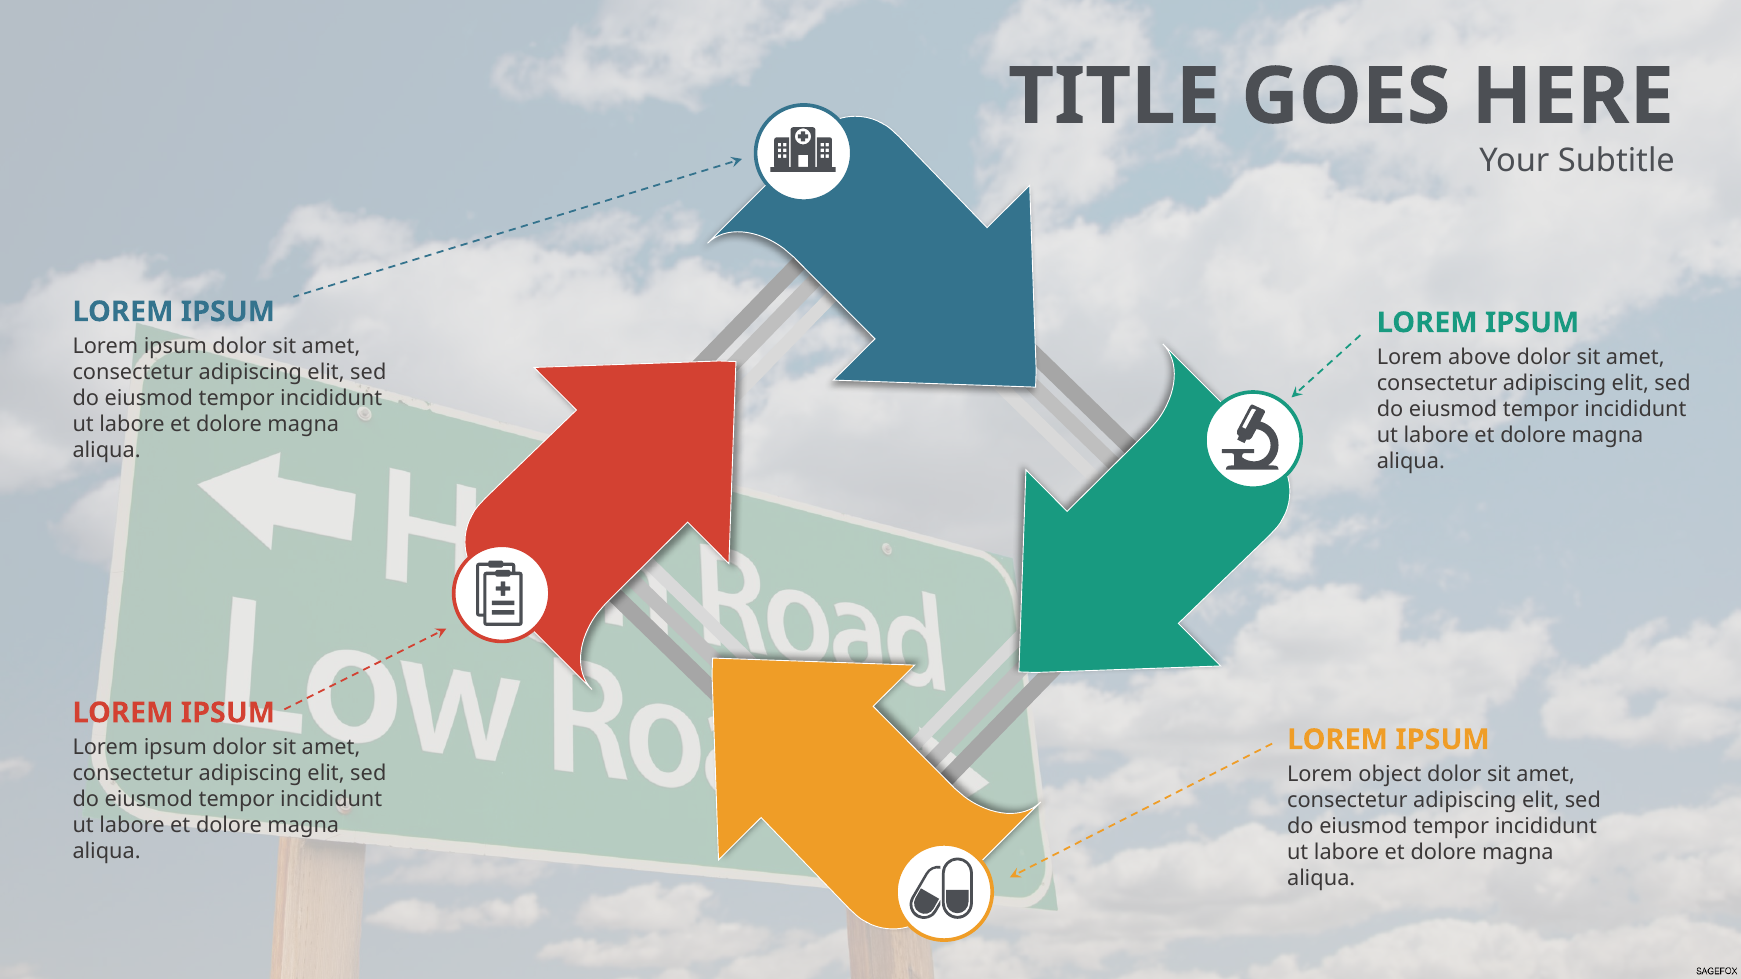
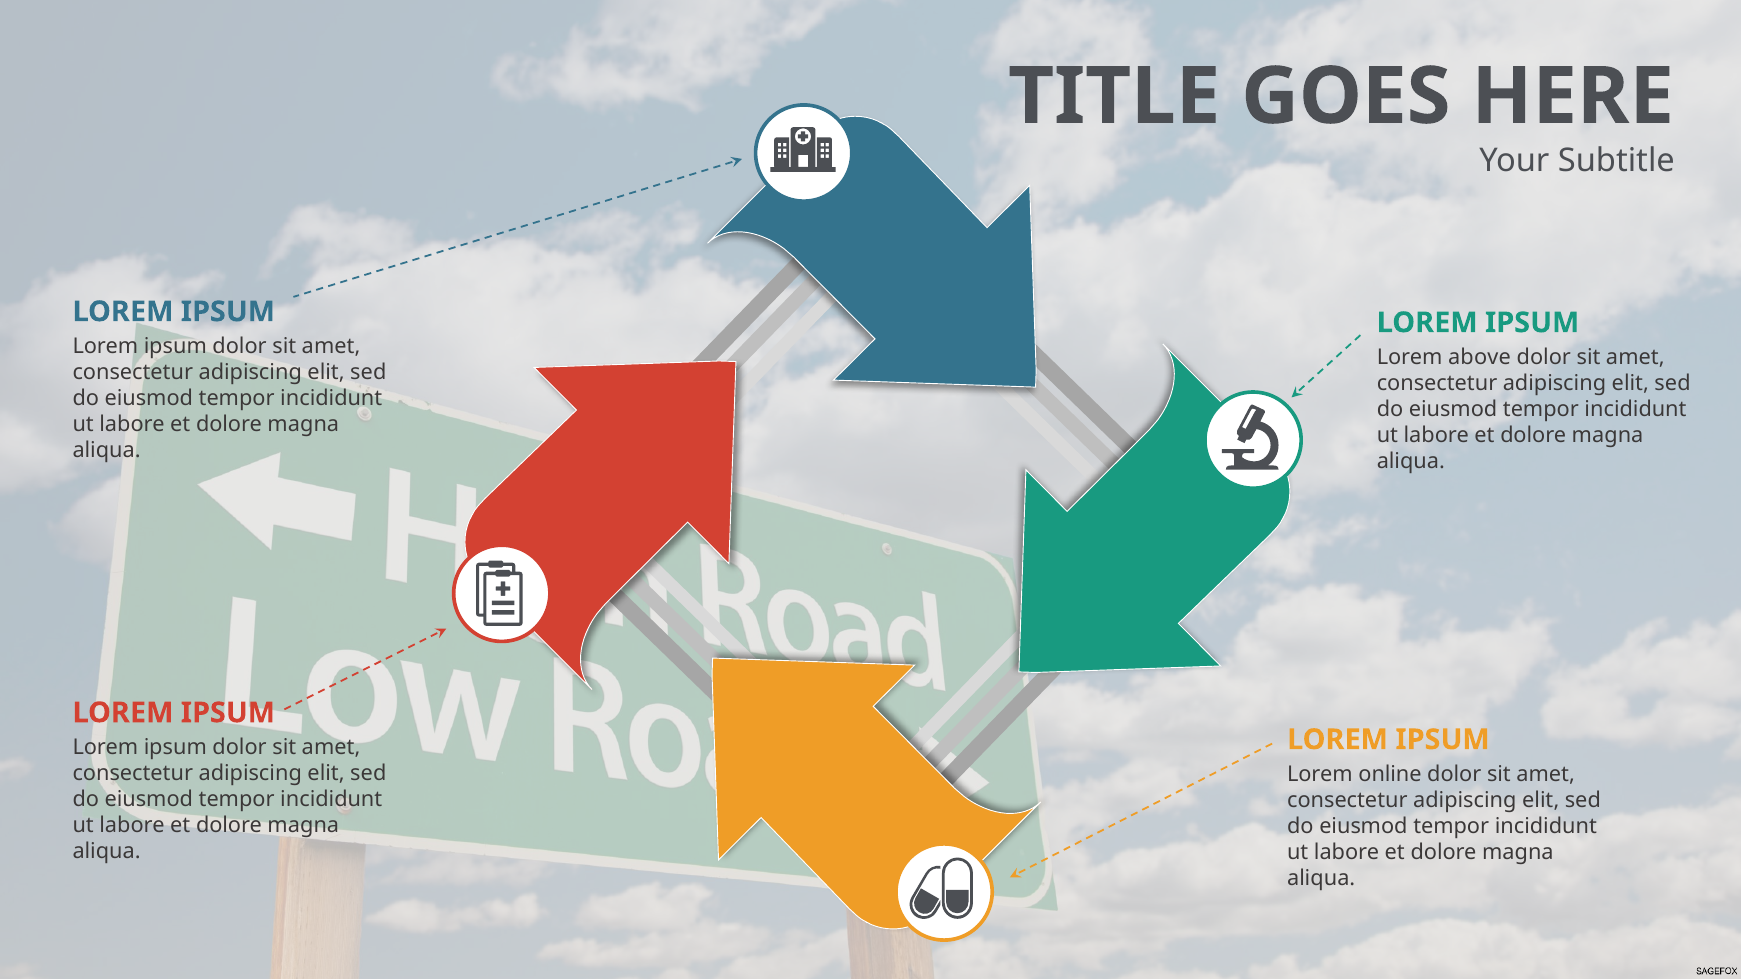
object: object -> online
